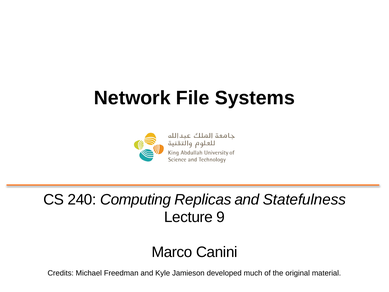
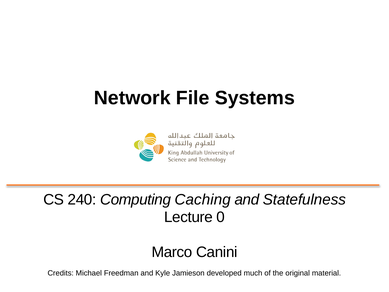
Replicas: Replicas -> Caching
9: 9 -> 0
